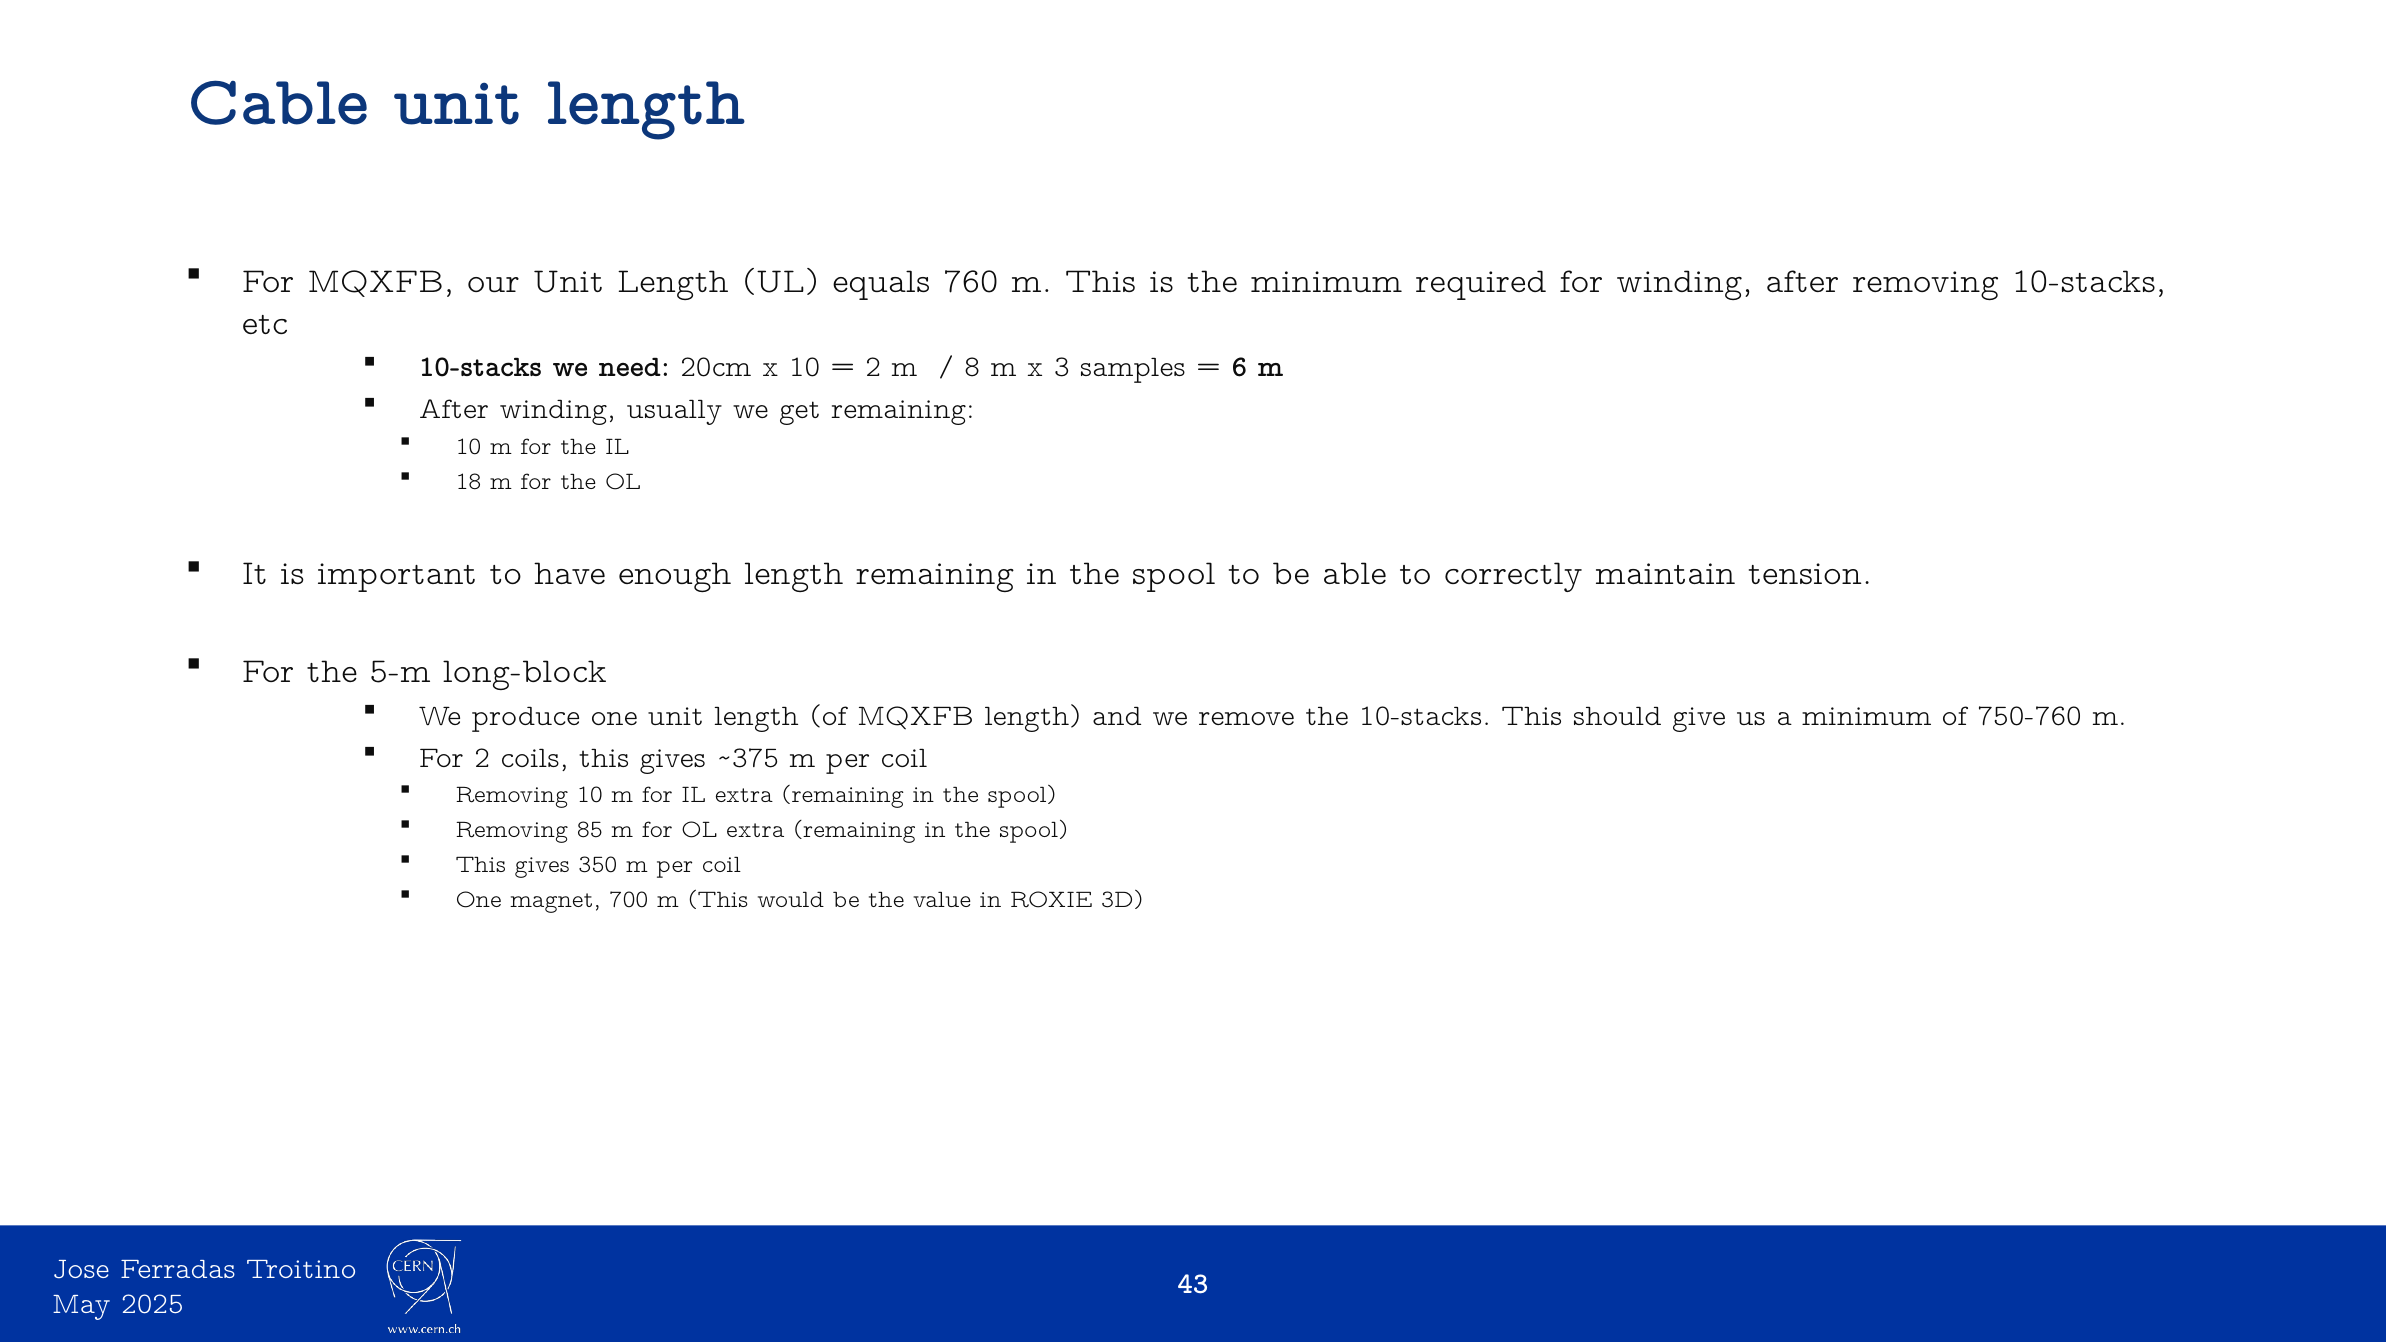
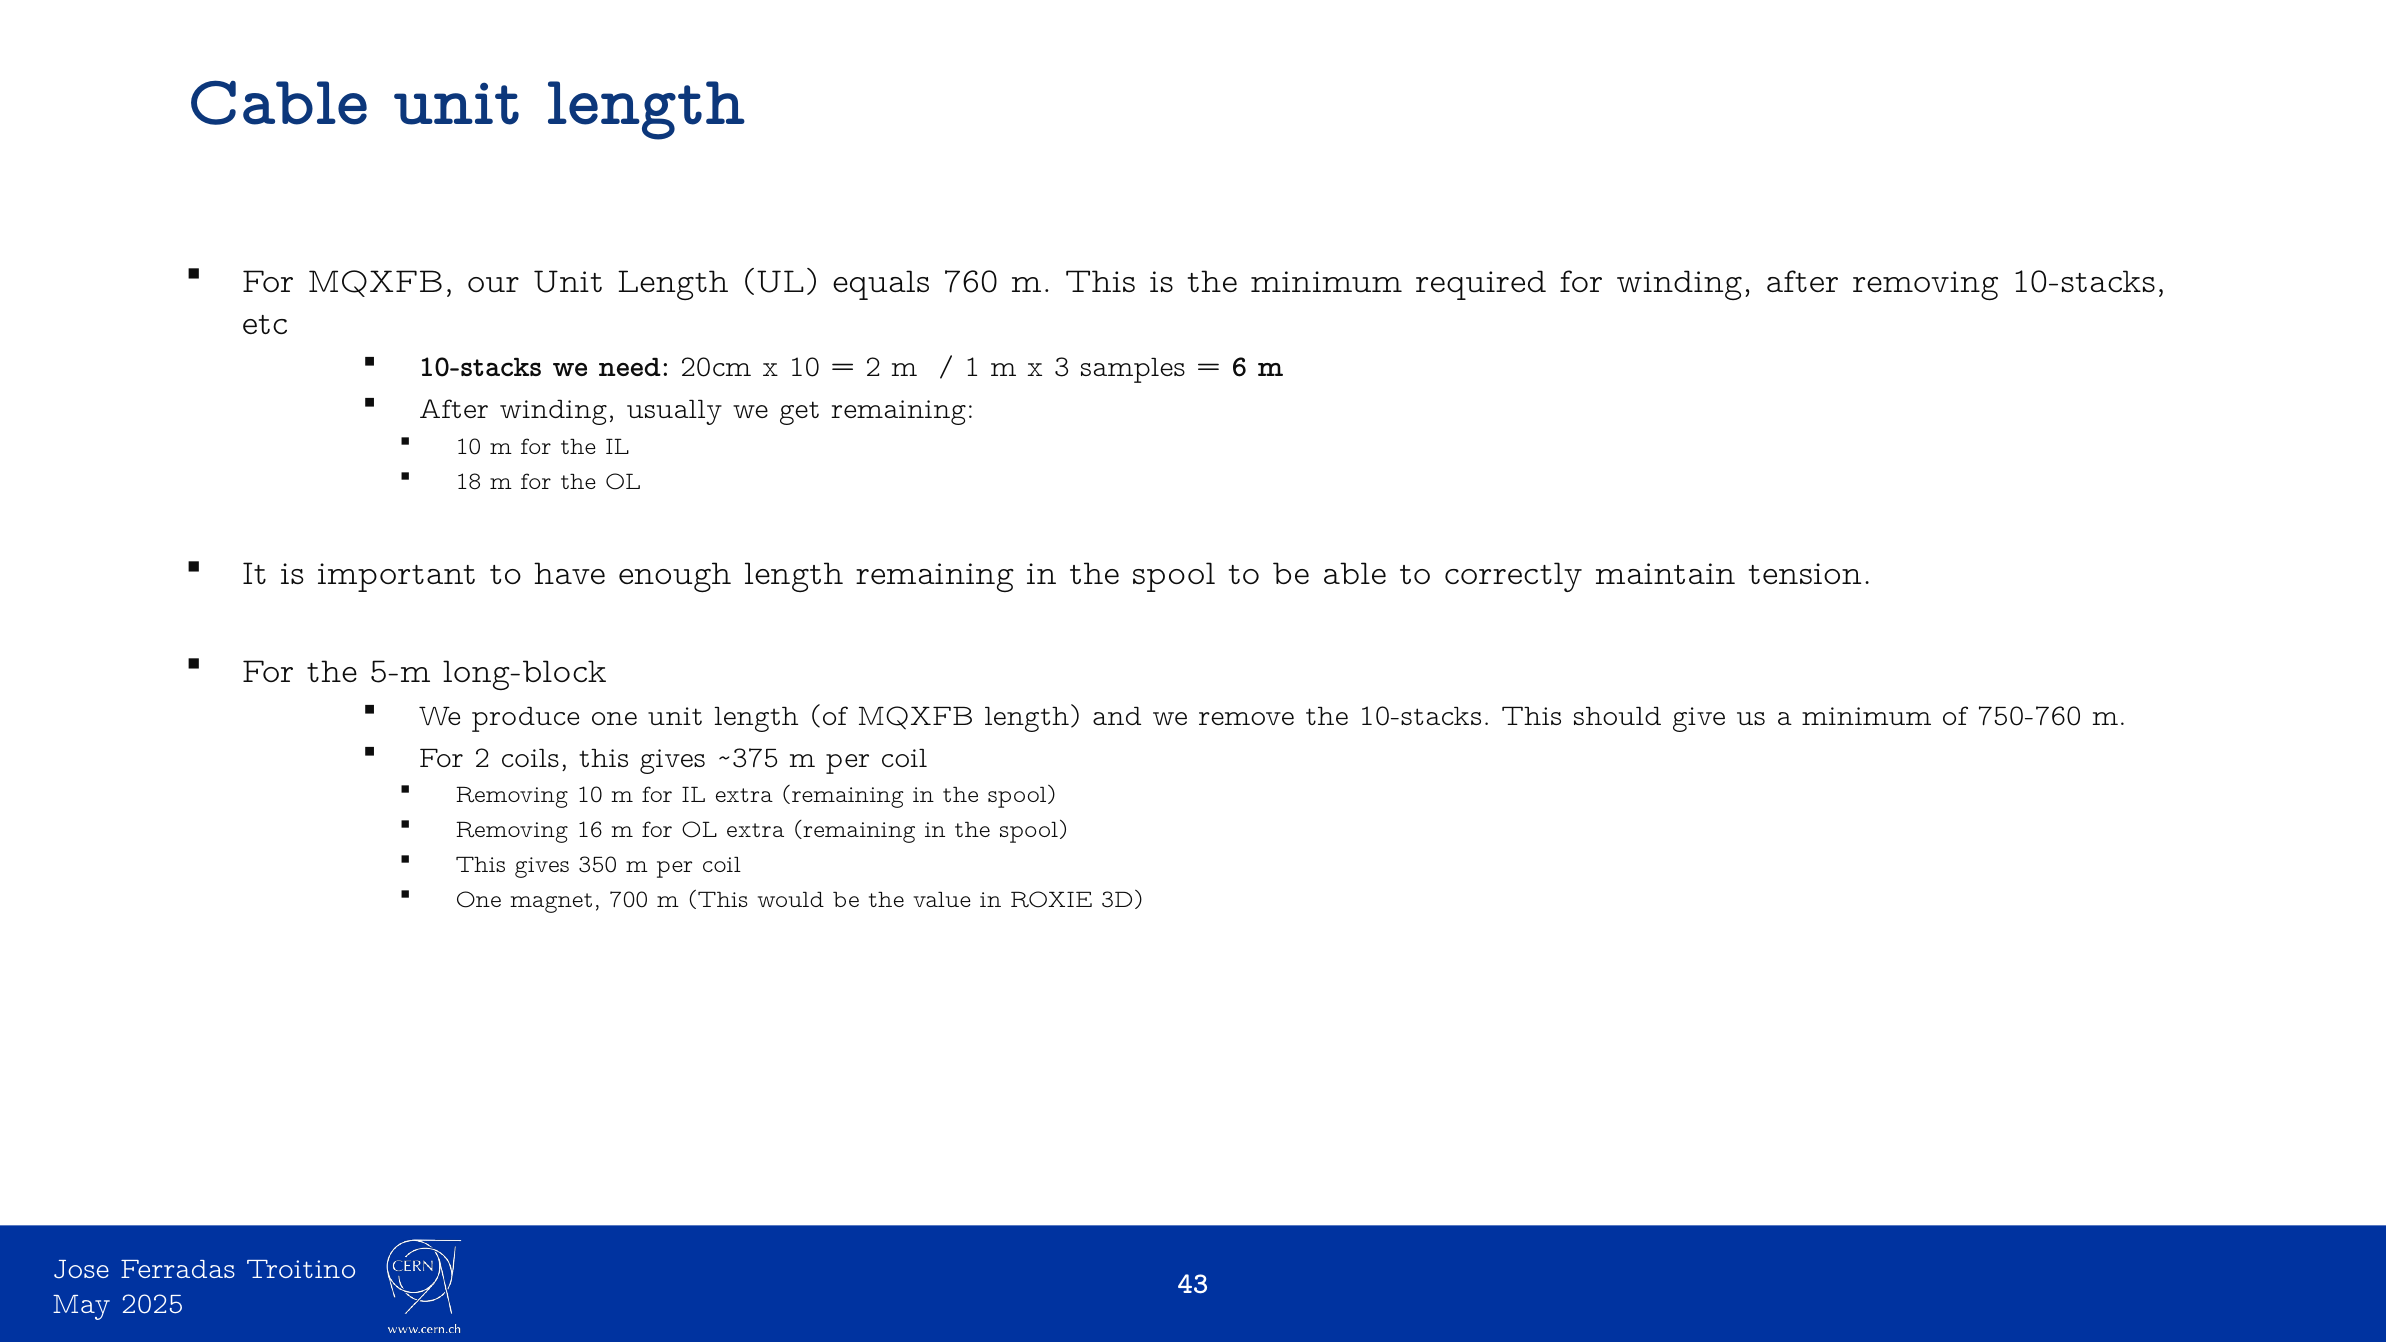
8: 8 -> 1
85: 85 -> 16
